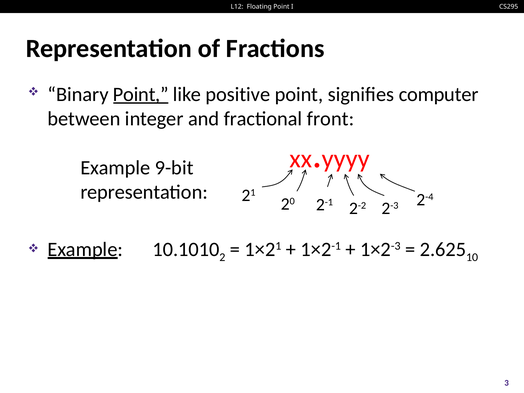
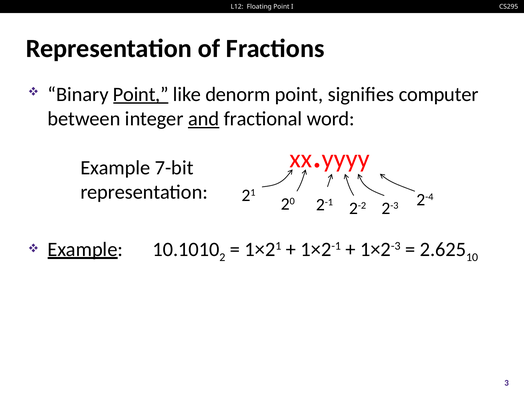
positive: positive -> denorm
and underline: none -> present
front: front -> word
9-bit: 9-bit -> 7-bit
